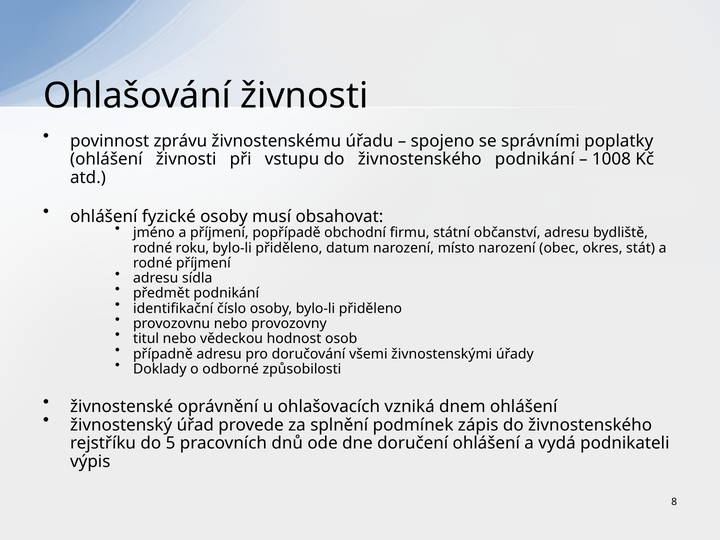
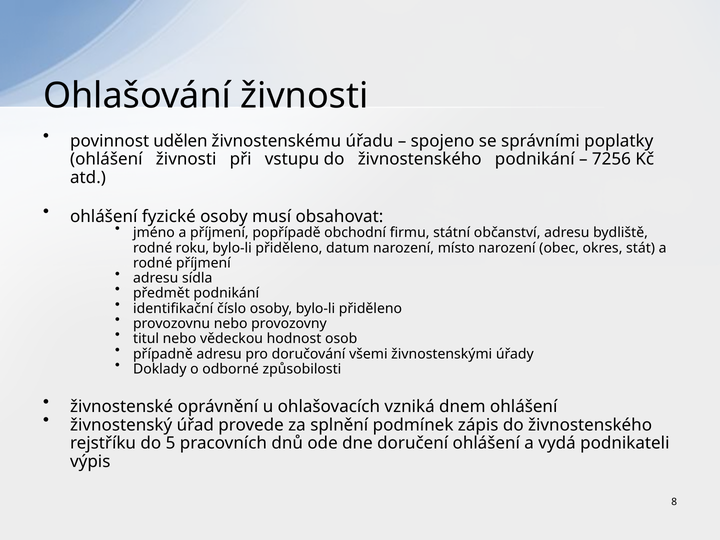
zprávu: zprávu -> udělen
1008: 1008 -> 7256
